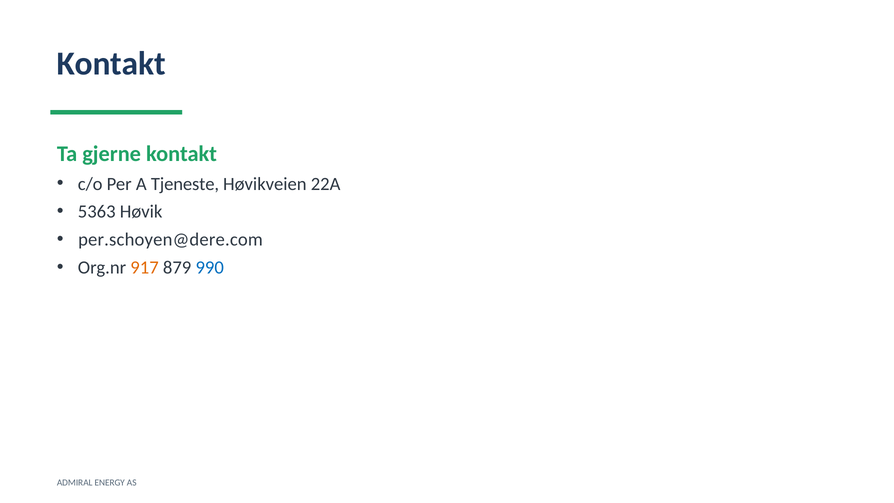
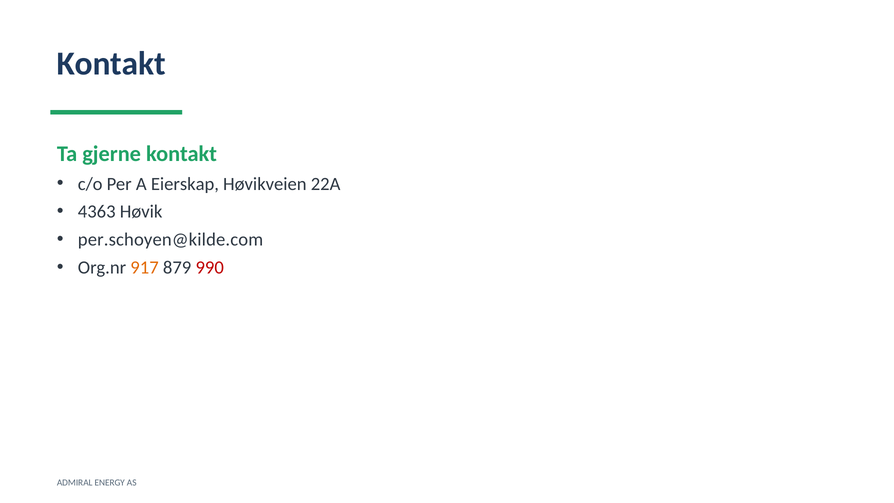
Tjeneste: Tjeneste -> Eierskap
5363: 5363 -> 4363
per.schoyen@dere.com: per.schoyen@dere.com -> per.schoyen@kilde.com
990 colour: blue -> red
